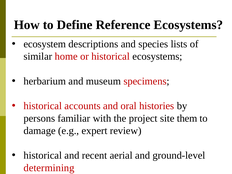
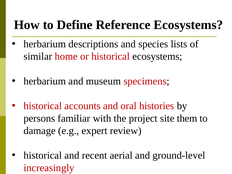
ecosystem at (45, 44): ecosystem -> herbarium
determining: determining -> increasingly
